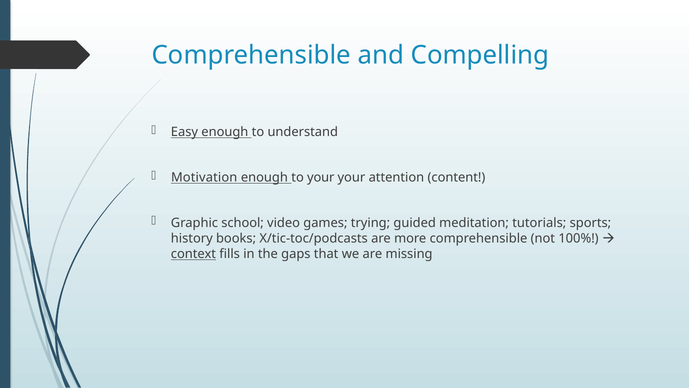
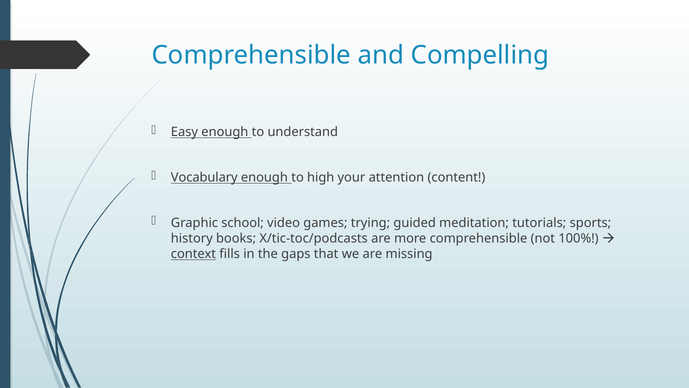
Motivation: Motivation -> Vocabulary
to your: your -> high
